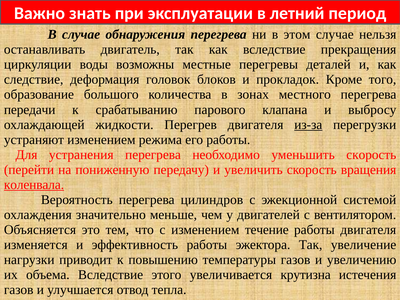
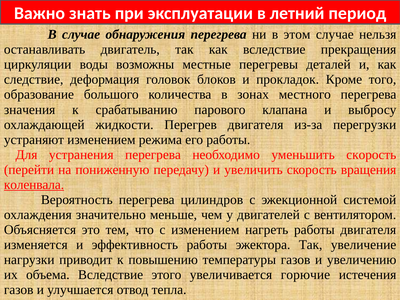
передачи: передачи -> значения
из-за underline: present -> none
течение: течение -> нагреть
крутизна: крутизна -> горючие
